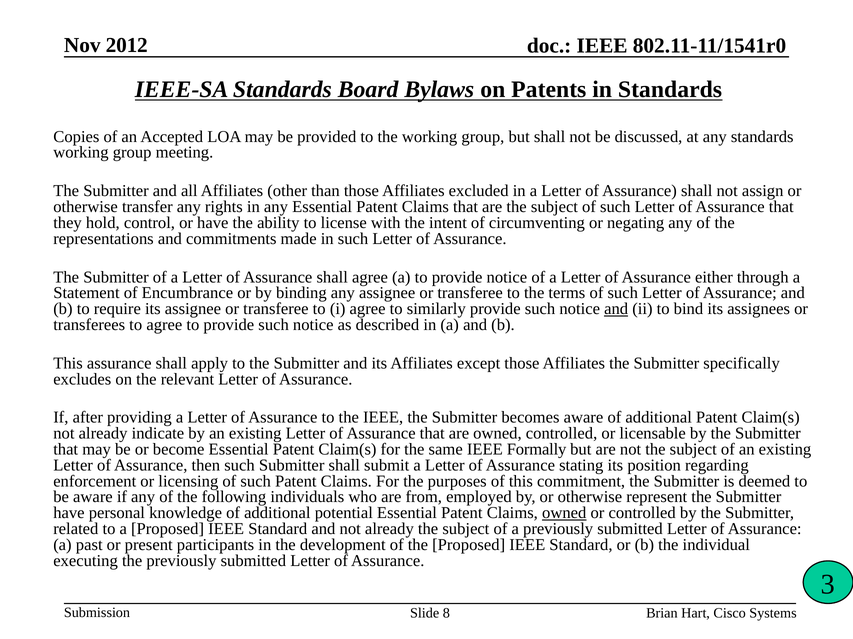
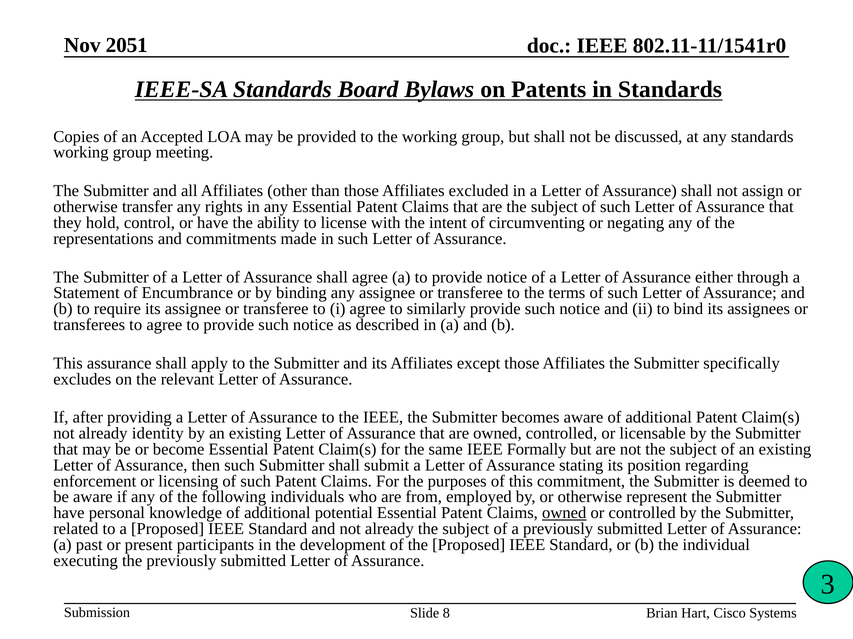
2012: 2012 -> 2051
and at (616, 309) underline: present -> none
indicate: indicate -> identity
